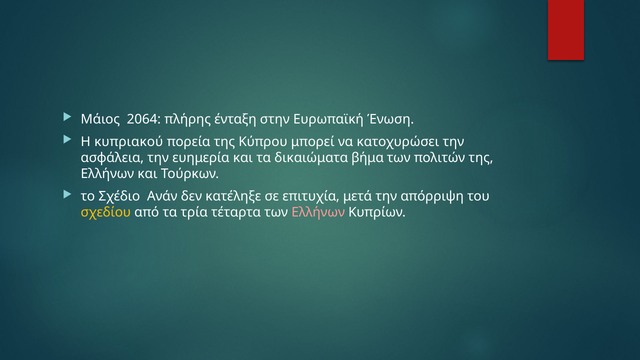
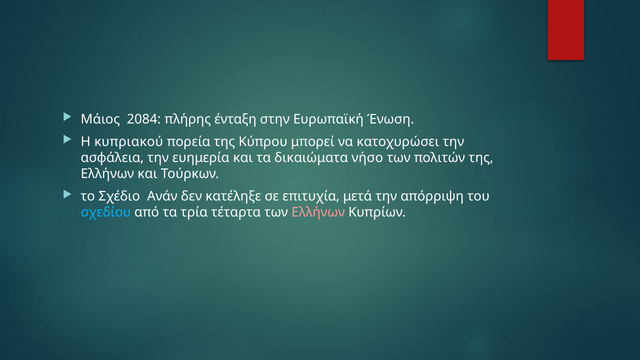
2064: 2064 -> 2084
βήμα: βήμα -> νήσο
σχεδίου colour: yellow -> light blue
